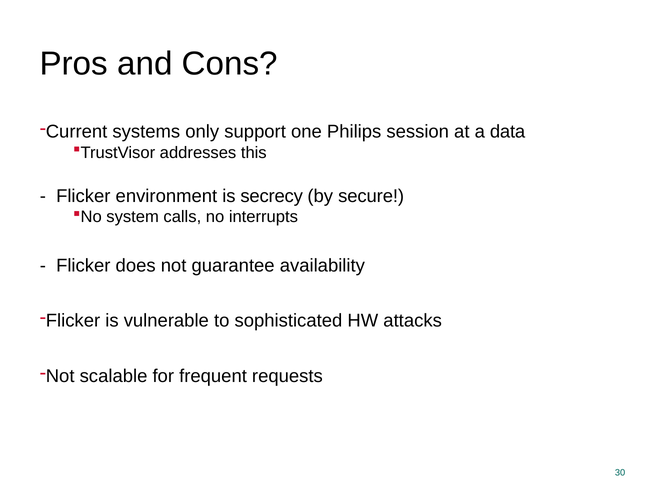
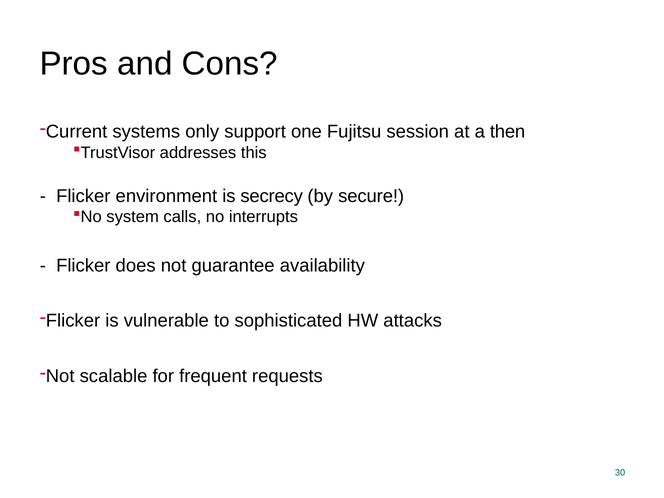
Philips: Philips -> Fujitsu
data: data -> then
